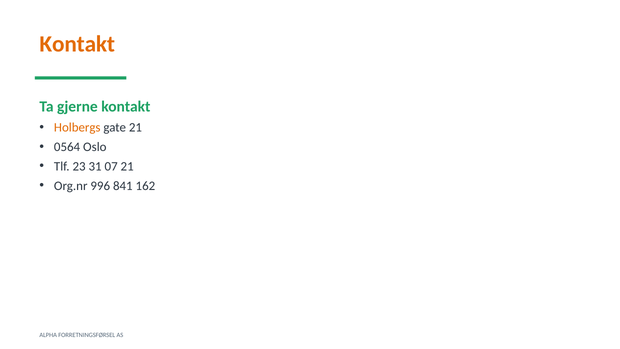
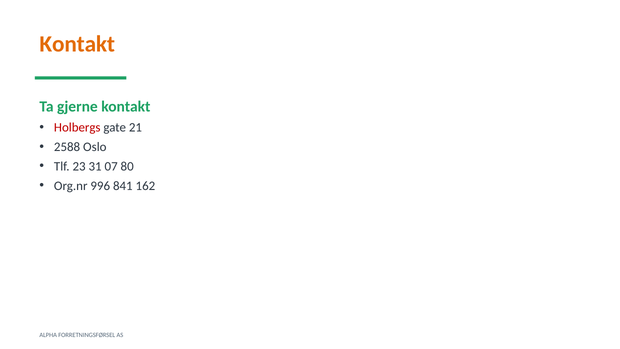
Holbergs colour: orange -> red
0564: 0564 -> 2588
07 21: 21 -> 80
